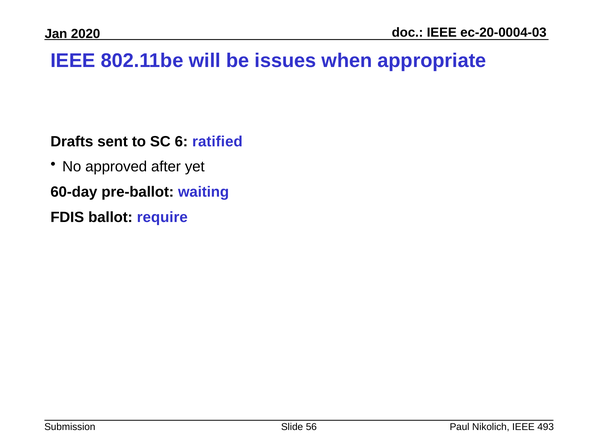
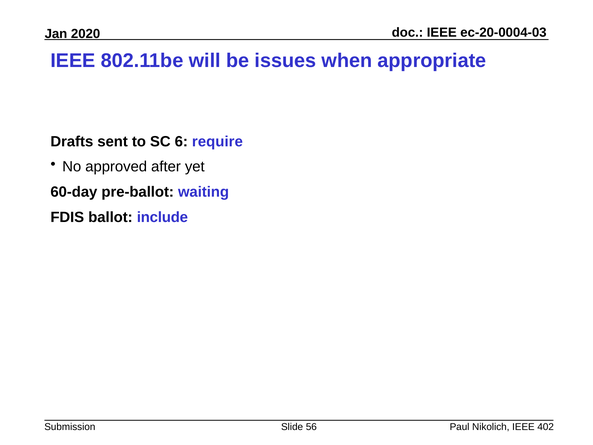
ratified: ratified -> require
require: require -> include
493: 493 -> 402
